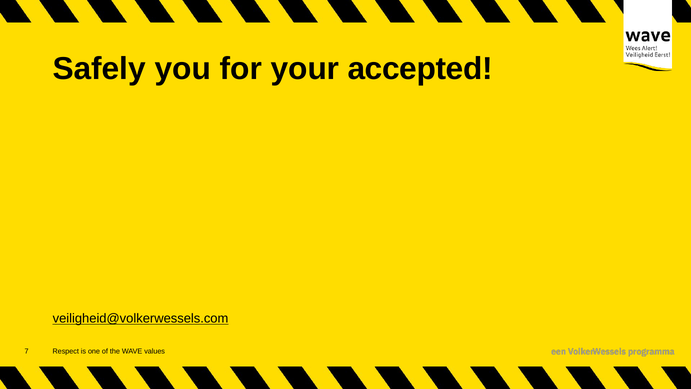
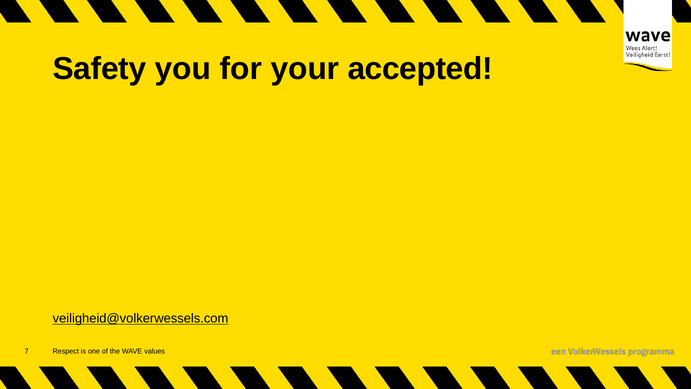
Safely: Safely -> Safety
